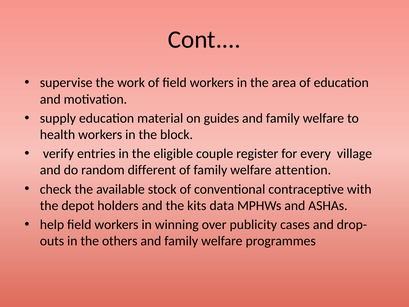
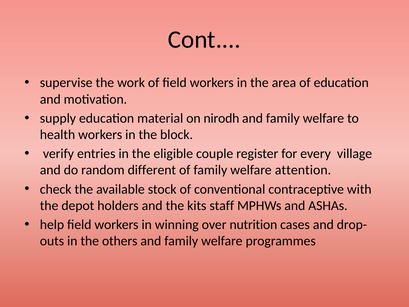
guides: guides -> nirodh
data: data -> staff
publicity: publicity -> nutrition
